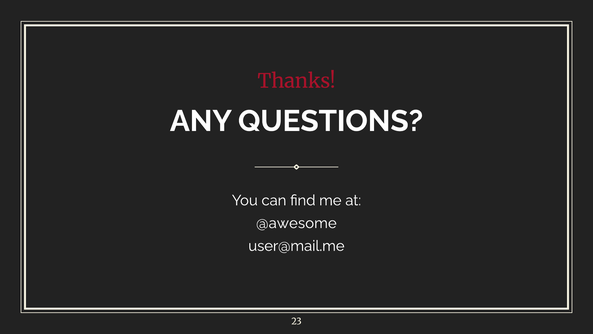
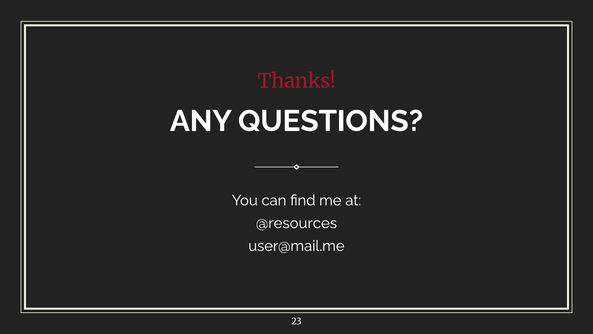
@awesome: @awesome -> @resources
